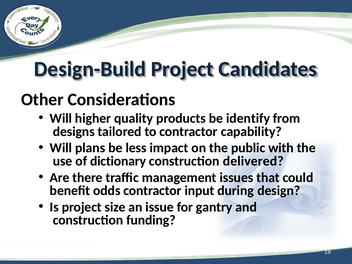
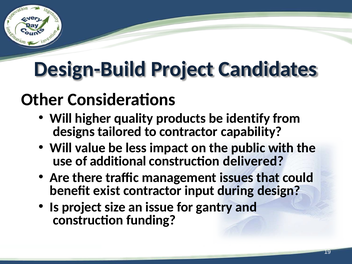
plans: plans -> value
dictionary: dictionary -> additional
odds: odds -> exist
